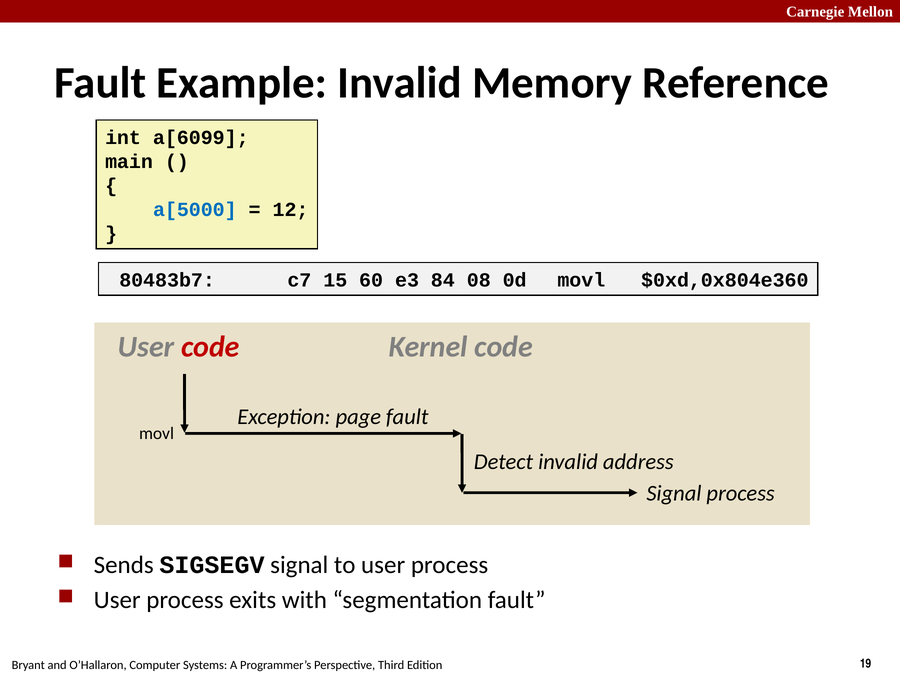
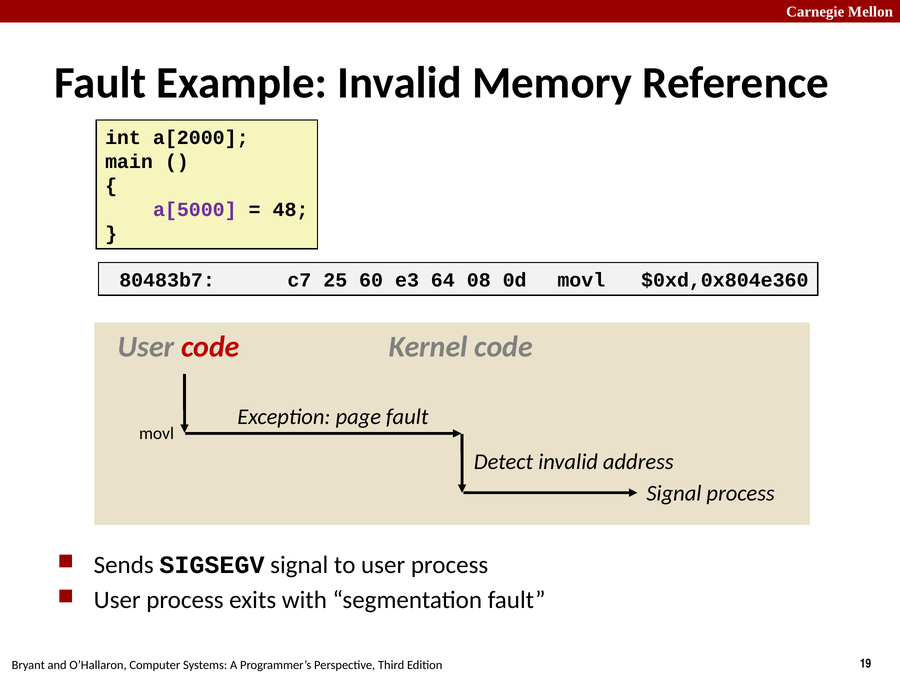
a[6099: a[6099 -> a[2000
a[5000 colour: blue -> purple
12: 12 -> 48
15: 15 -> 25
84: 84 -> 64
